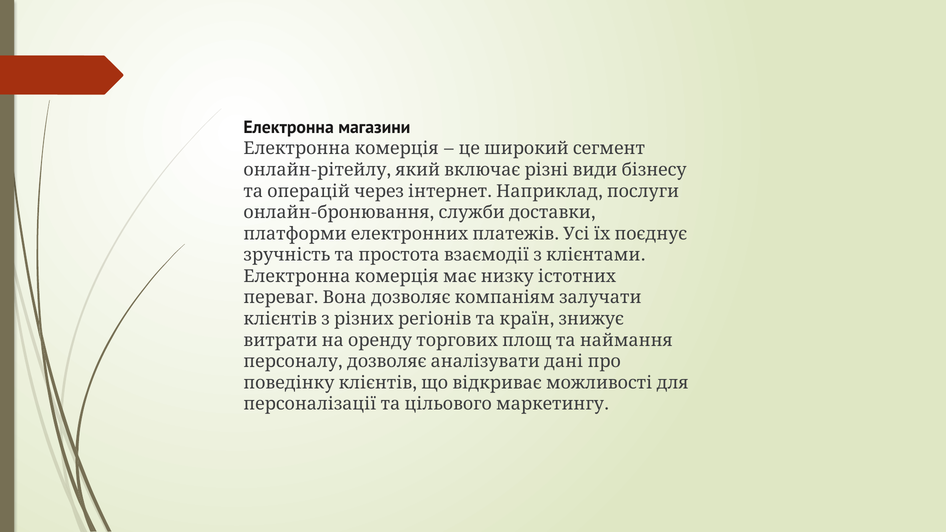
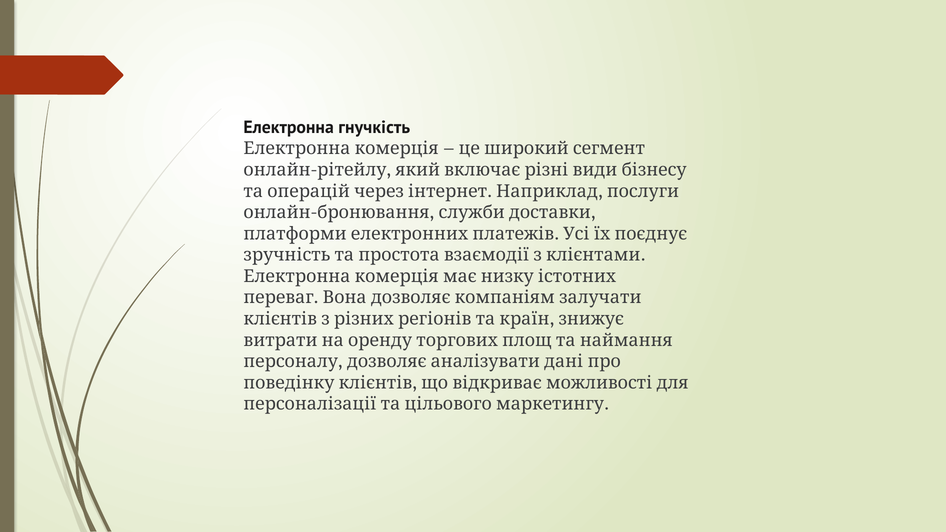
магазини: магазини -> гнучкість
